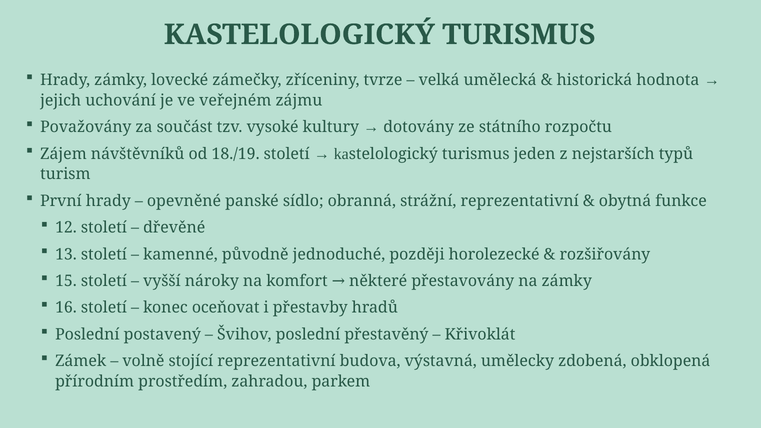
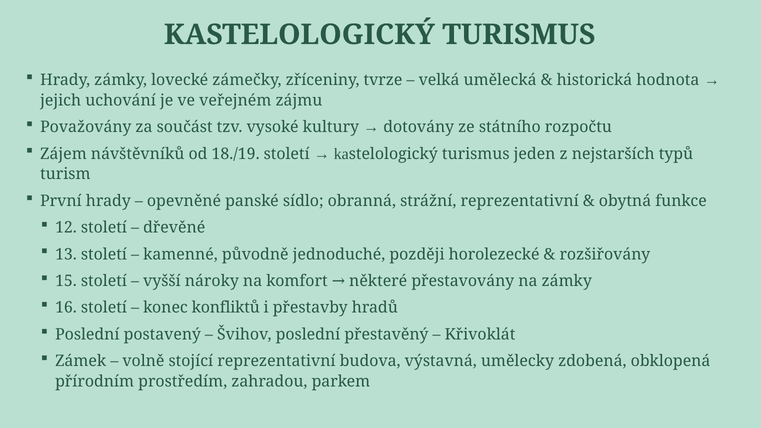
oceňovat: oceňovat -> konfliktů
